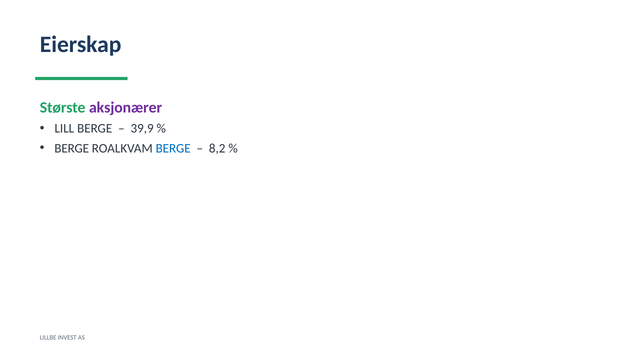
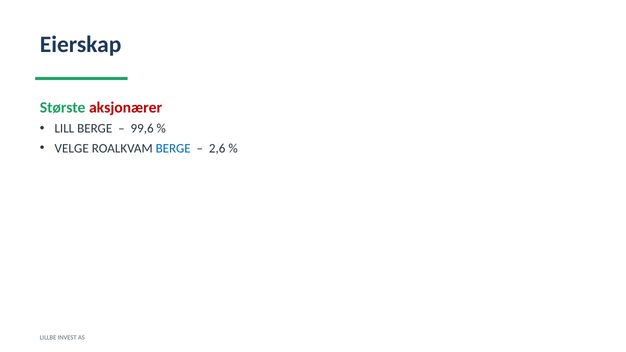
aksjonærer colour: purple -> red
39,9: 39,9 -> 99,6
BERGE at (72, 148): BERGE -> VELGE
8,2: 8,2 -> 2,6
